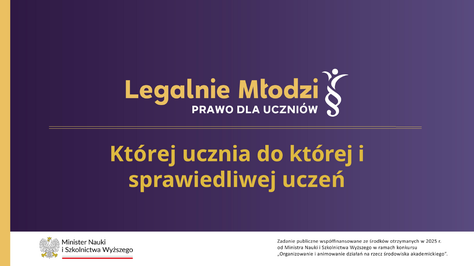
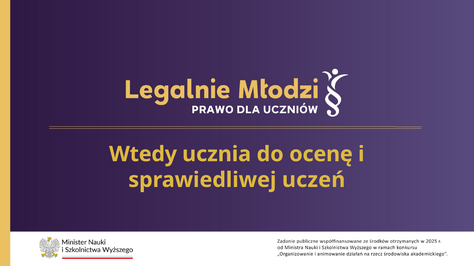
Której at (143, 155): Której -> Wtedy
do której: której -> ocenę
